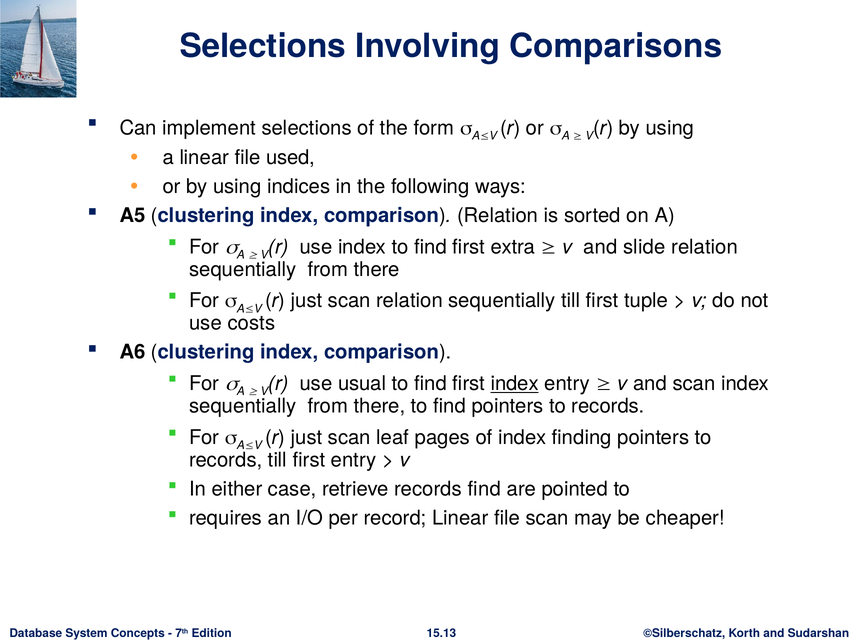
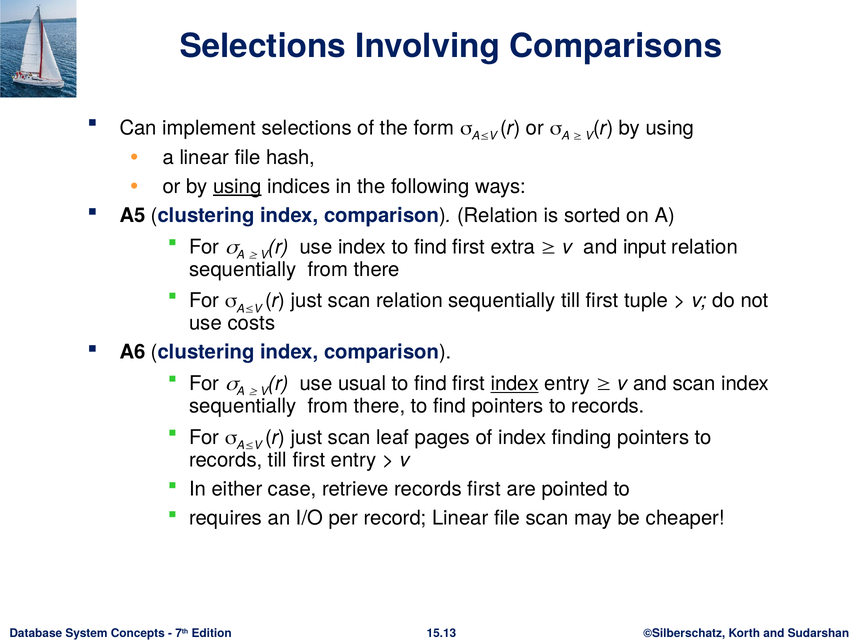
used: used -> hash
using at (237, 186) underline: none -> present
slide: slide -> input
records find: find -> first
